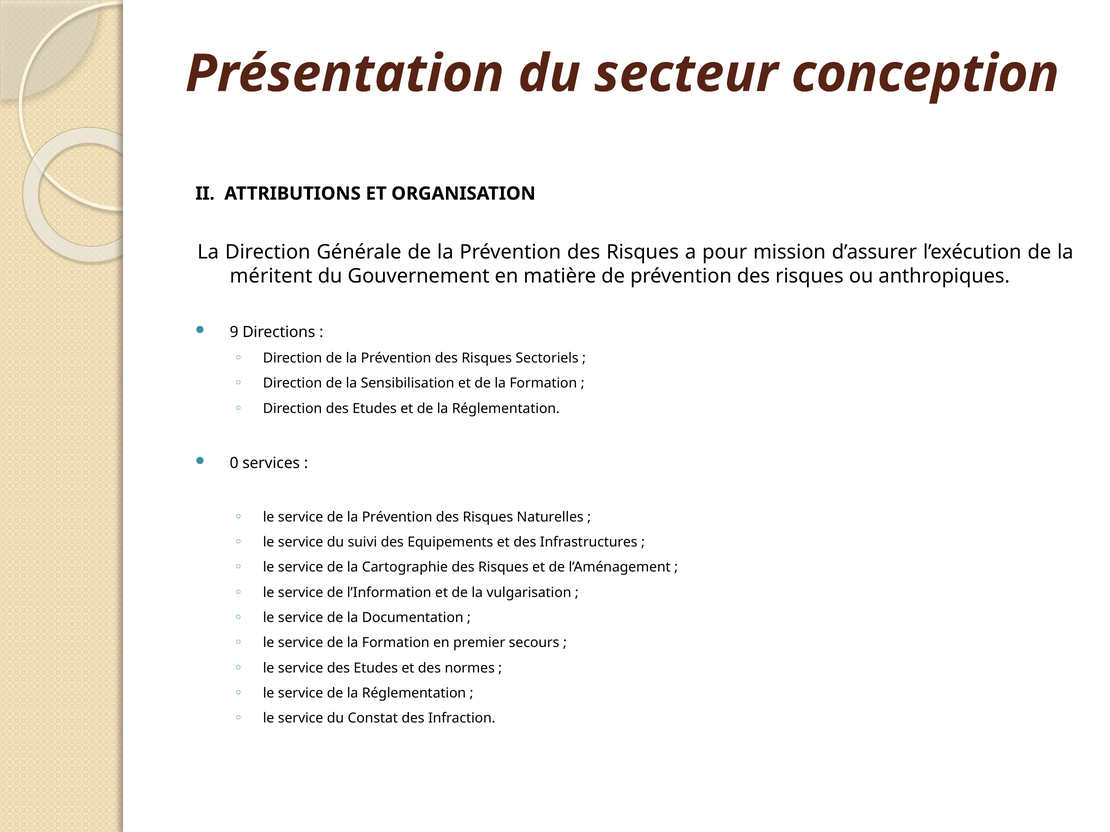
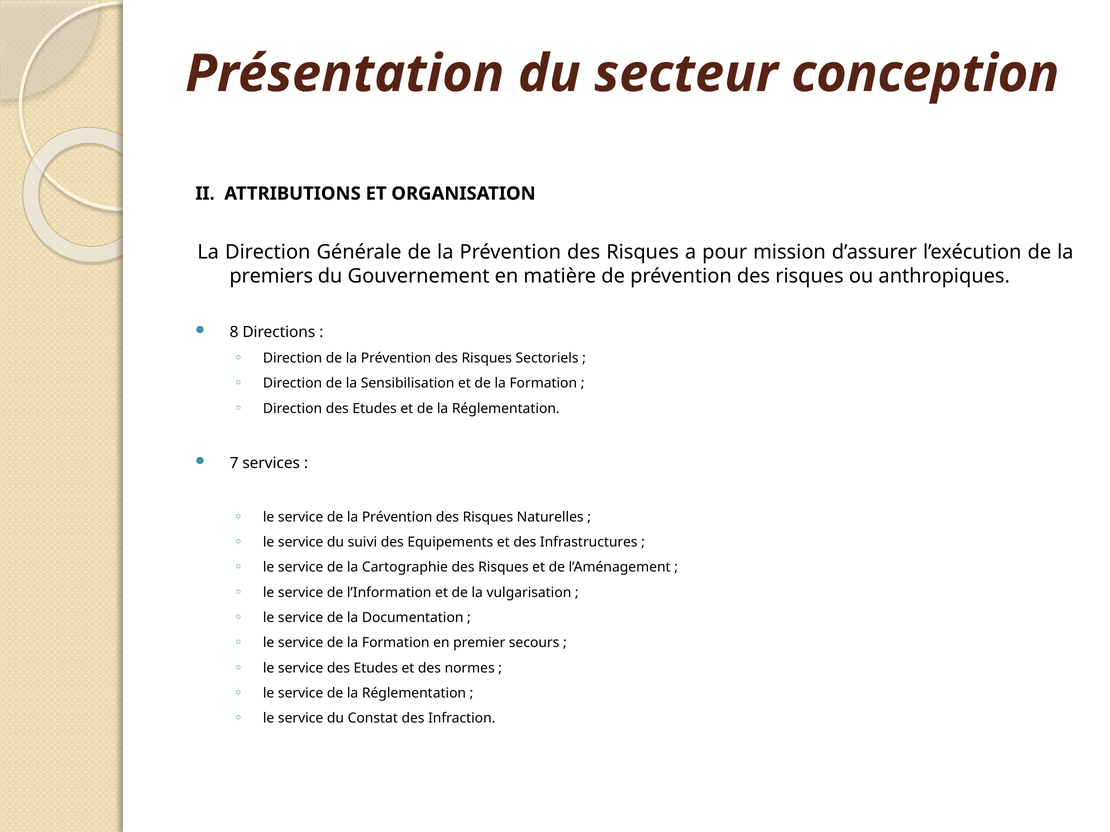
méritent: méritent -> premiers
9: 9 -> 8
0: 0 -> 7
